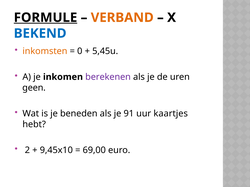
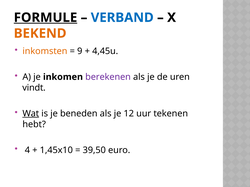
VERBAND colour: orange -> blue
BEKEND colour: blue -> orange
0: 0 -> 9
5,45u: 5,45u -> 4,45u
geen: geen -> vindt
Wat underline: none -> present
91: 91 -> 12
kaartjes: kaartjes -> tekenen
2: 2 -> 4
9,45x10: 9,45x10 -> 1,45x10
69,00: 69,00 -> 39,50
